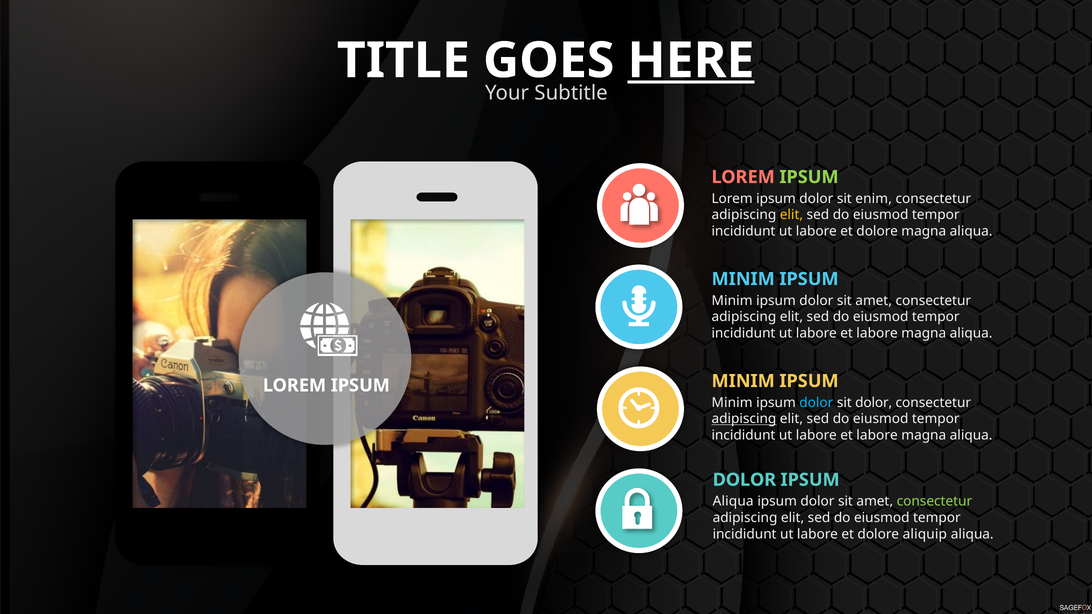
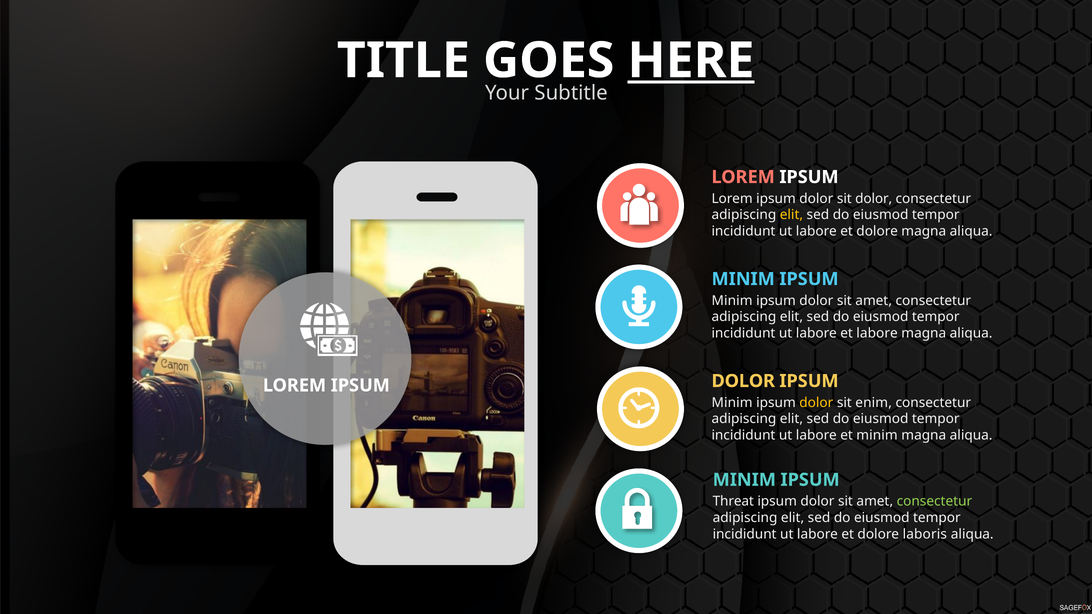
IPSUM at (809, 177) colour: light green -> white
sit enim: enim -> dolor
MINIM at (743, 381): MINIM -> DOLOR
dolor at (816, 403) colour: light blue -> yellow
sit dolor: dolor -> enim
adipiscing at (744, 419) underline: present -> none
labore at (877, 435): labore -> minim
DOLOR at (744, 480): DOLOR -> MINIM
Aliqua at (733, 502): Aliqua -> Threat
aliquip: aliquip -> laboris
